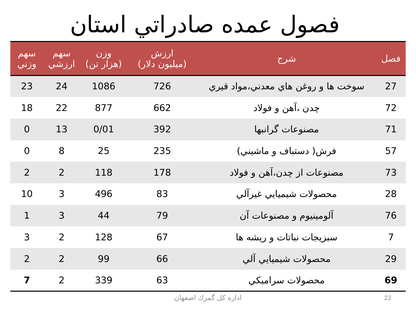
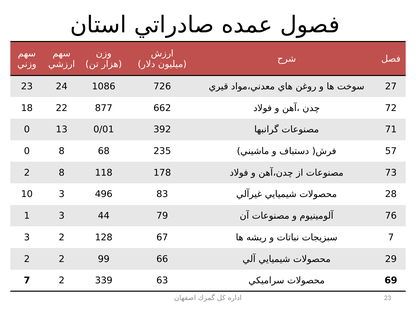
25: 25 -> 68
2 at (62, 173): 2 -> 8
